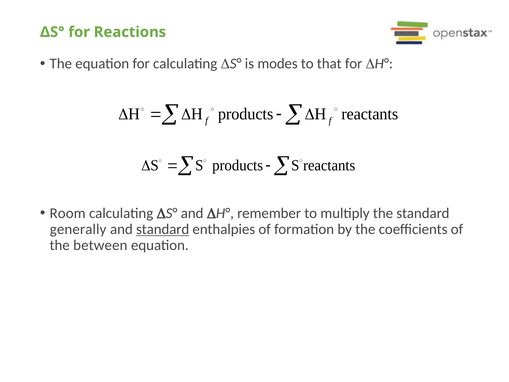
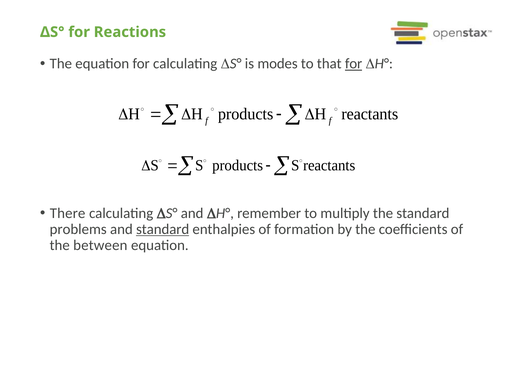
for at (354, 64) underline: none -> present
Room: Room -> There
generally: generally -> problems
